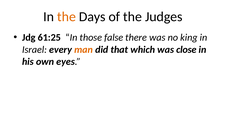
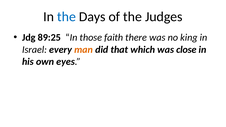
the at (67, 17) colour: orange -> blue
61:25: 61:25 -> 89:25
false: false -> faith
